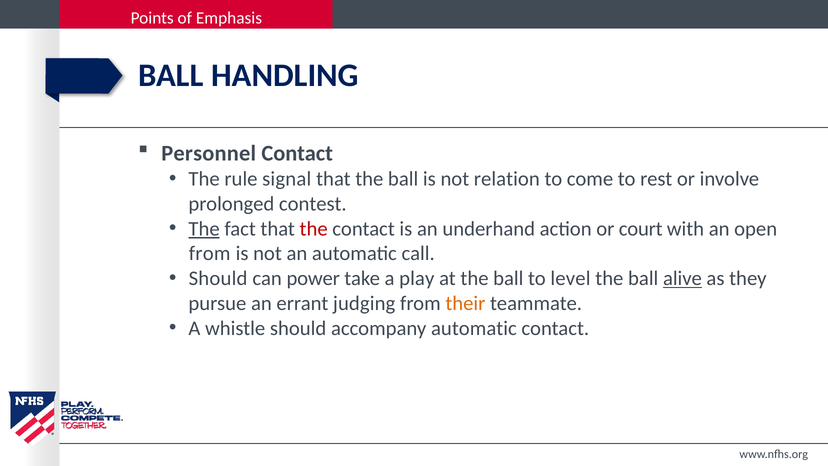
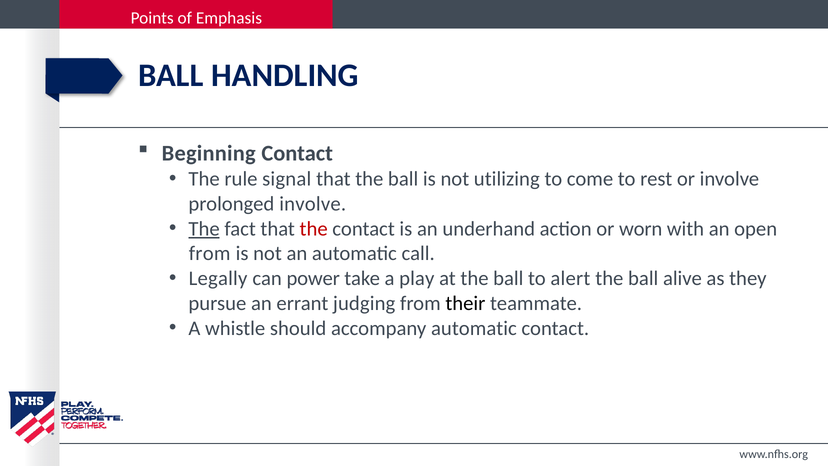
Personnel: Personnel -> Beginning
relation: relation -> utilizing
prolonged contest: contest -> involve
court: court -> worn
Should at (218, 278): Should -> Legally
level: level -> alert
alive underline: present -> none
their colour: orange -> black
